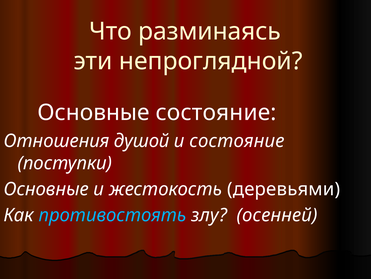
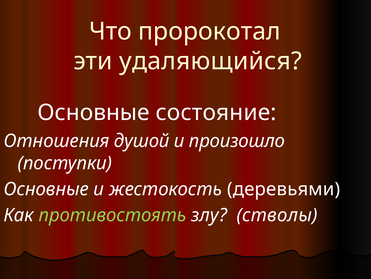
разминаясь: разминаясь -> пророкотал
непроглядной: непроглядной -> удаляющийся
и состояние: состояние -> произошло
противостоять colour: light blue -> light green
осенней: осенней -> стволы
